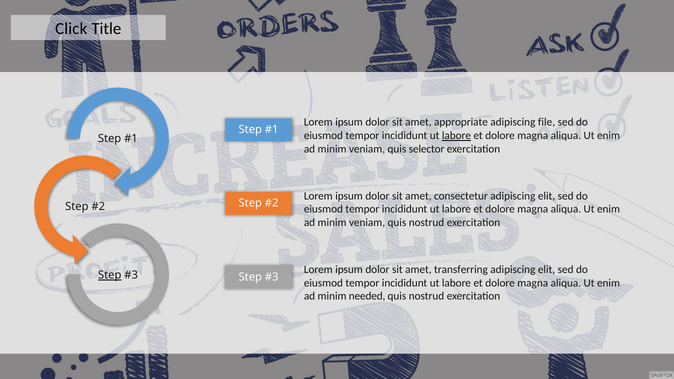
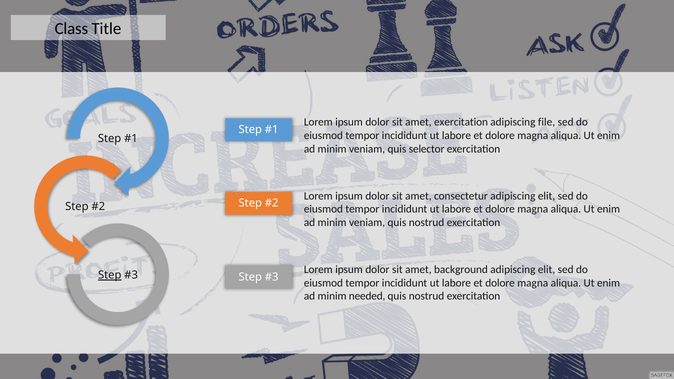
Click: Click -> Class
amet appropriate: appropriate -> exercitation
labore at (456, 136) underline: present -> none
transferring: transferring -> background
